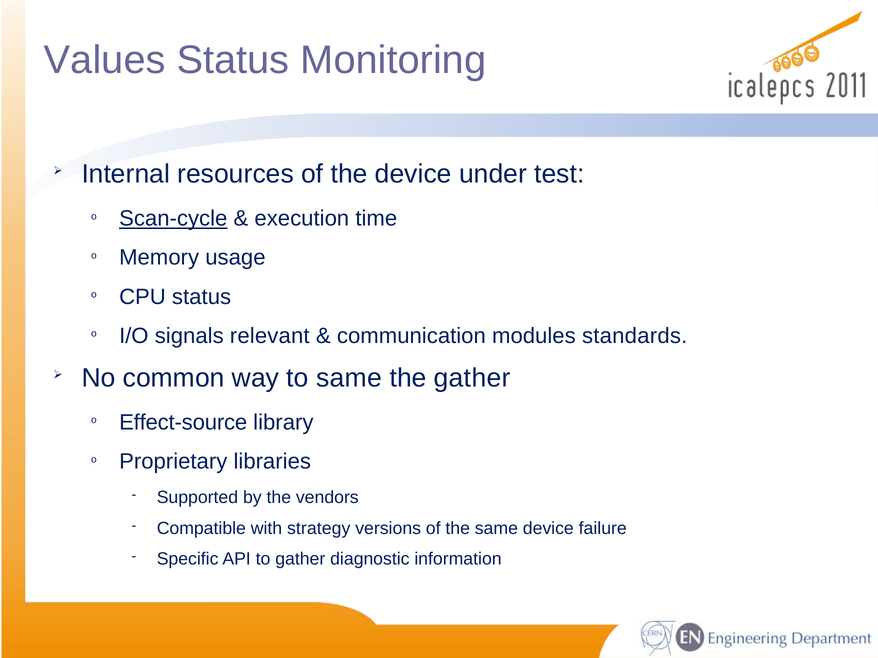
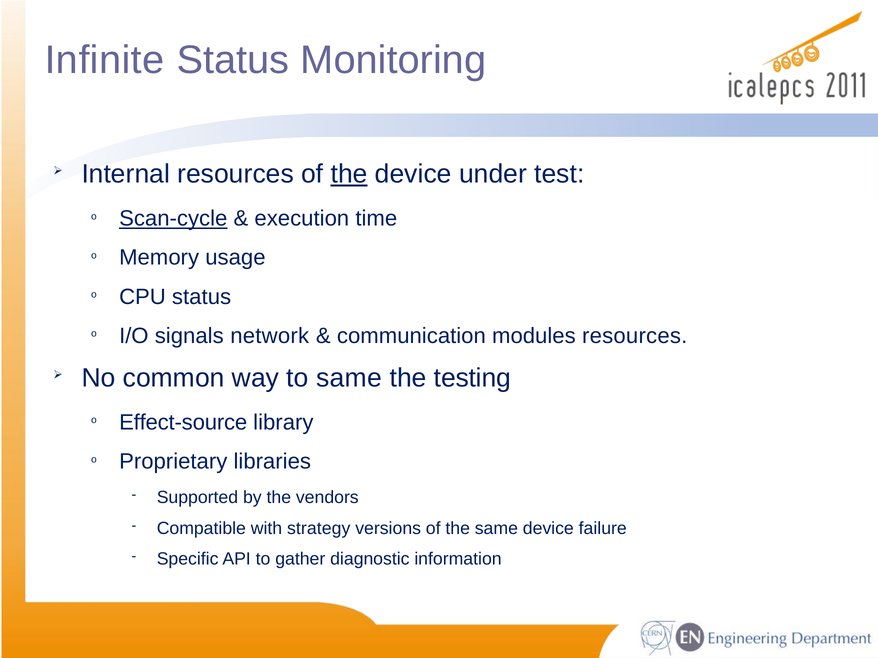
Values: Values -> Infinite
the at (349, 174) underline: none -> present
relevant: relevant -> network
modules standards: standards -> resources
the gather: gather -> testing
